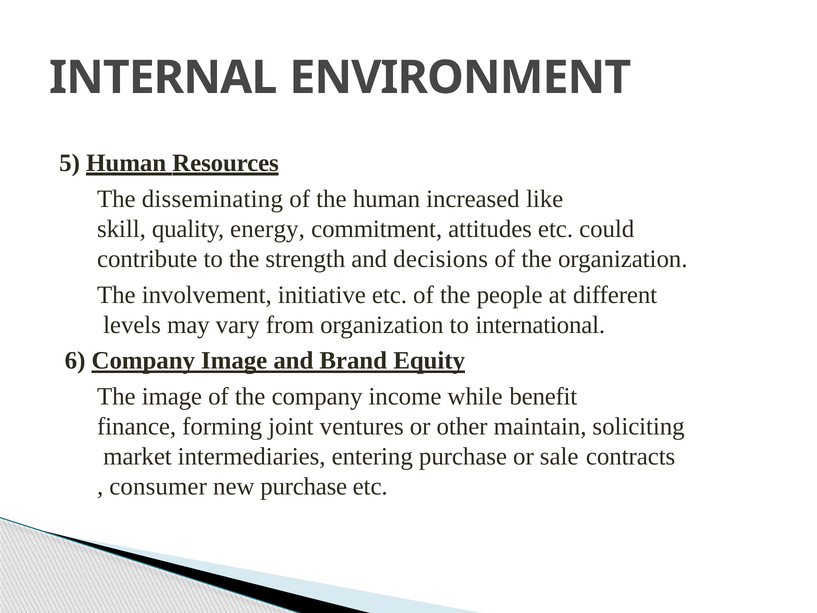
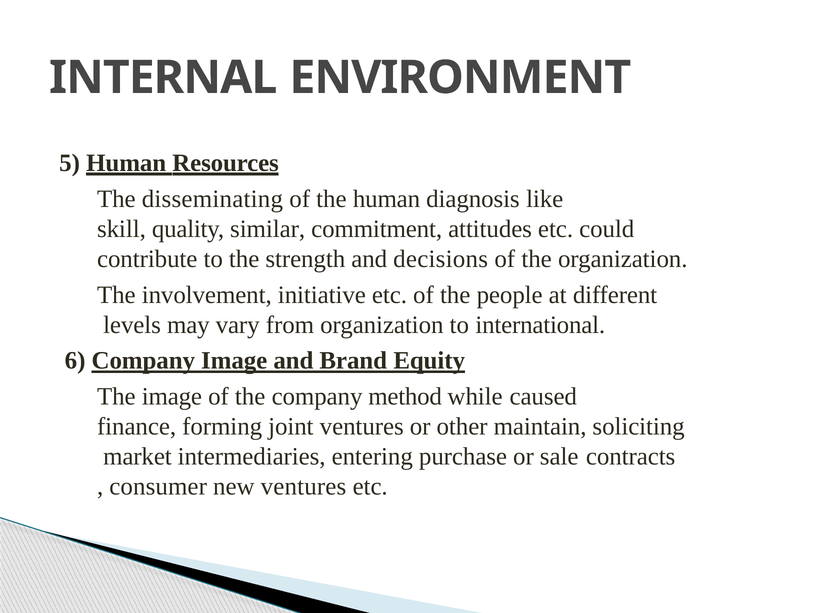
increased: increased -> diagnosis
energy: energy -> similar
income: income -> method
benefit: benefit -> caused
new purchase: purchase -> ventures
